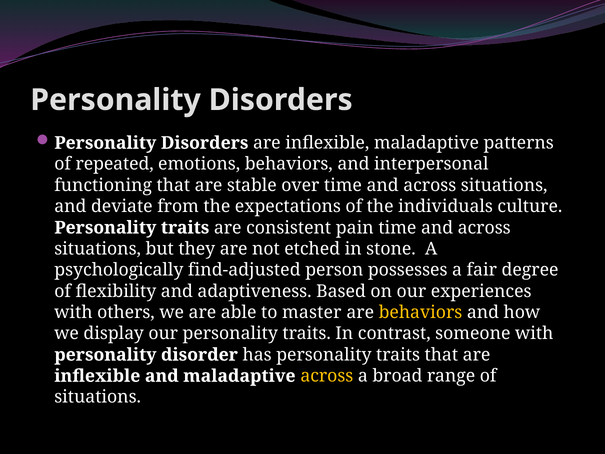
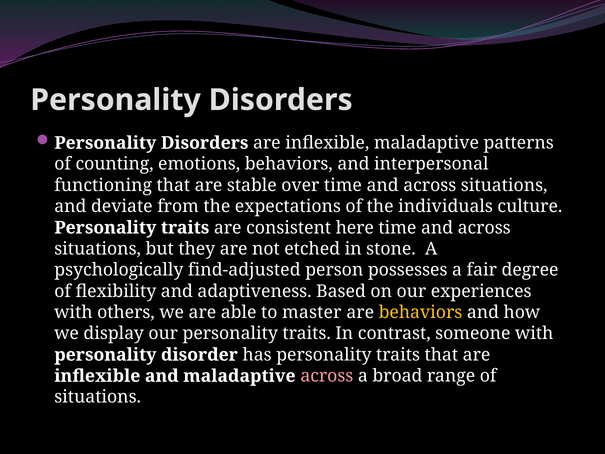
repeated: repeated -> counting
pain: pain -> here
across at (327, 376) colour: yellow -> pink
